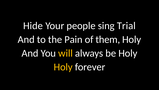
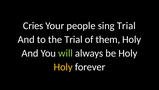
Hide: Hide -> Cries
the Pain: Pain -> Trial
will colour: yellow -> light green
